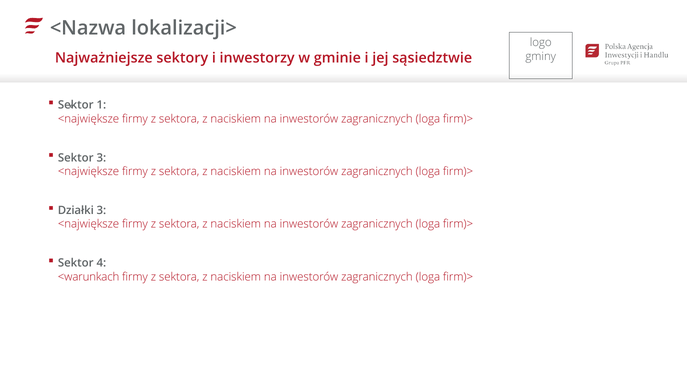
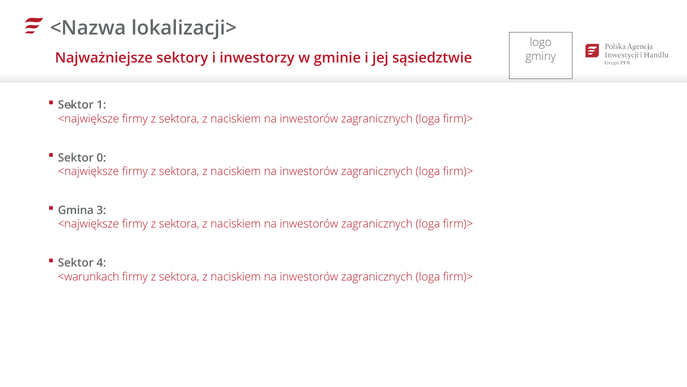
Sektor 3: 3 -> 0
Działki: Działki -> Gmina
